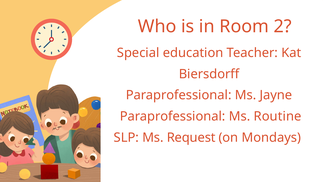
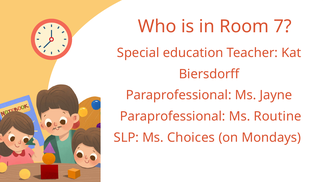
2: 2 -> 7
Request: Request -> Choices
